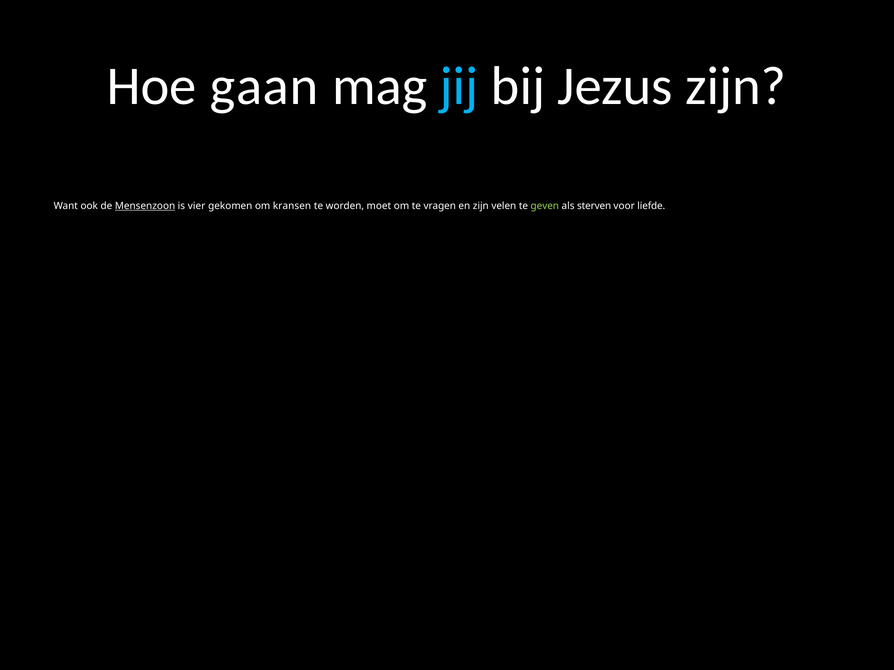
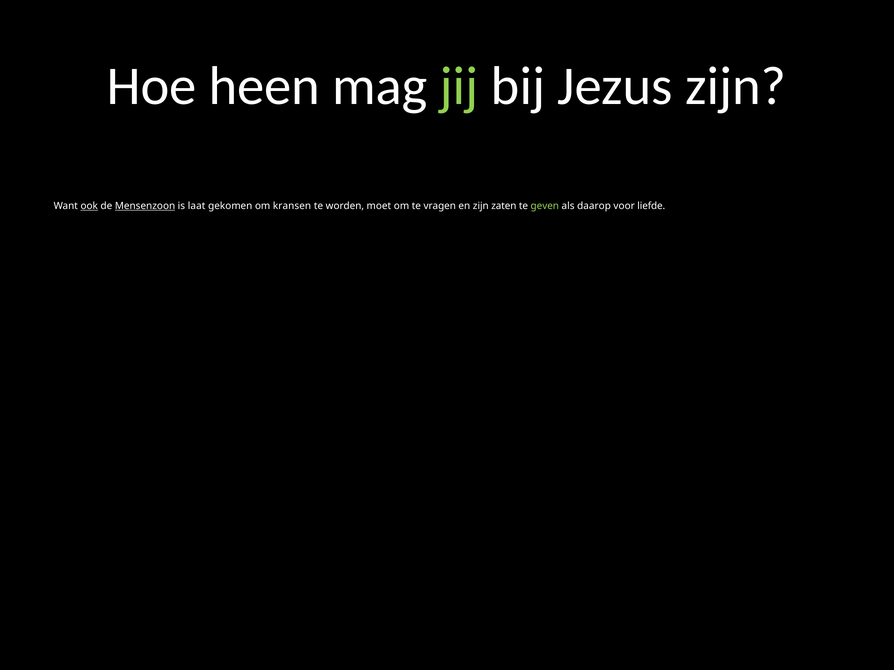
gaan: gaan -> heen
jij colour: light blue -> light green
ook underline: none -> present
vier: vier -> laat
velen: velen -> zaten
sterven: sterven -> daarop
